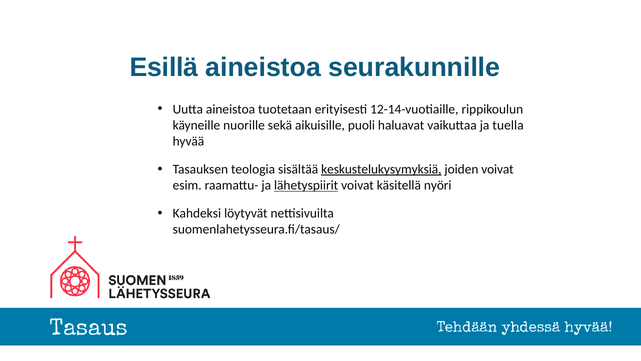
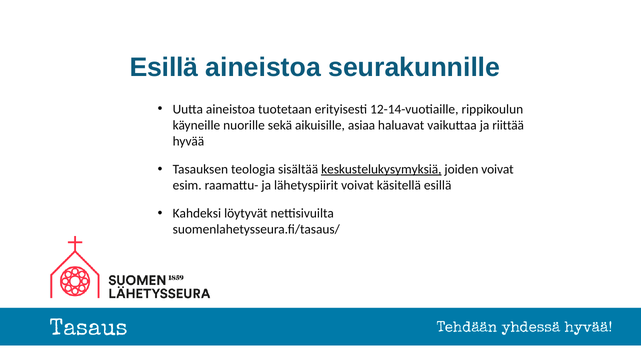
puoli: puoli -> asiaa
tuella: tuella -> riittää
lähetyspiirit underline: present -> none
käsitellä nyöri: nyöri -> esillä
